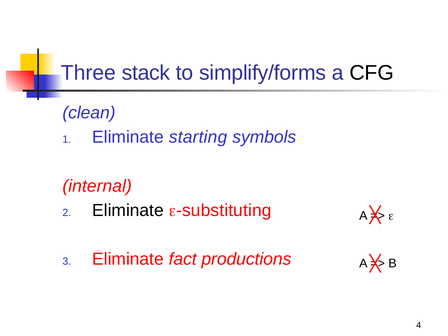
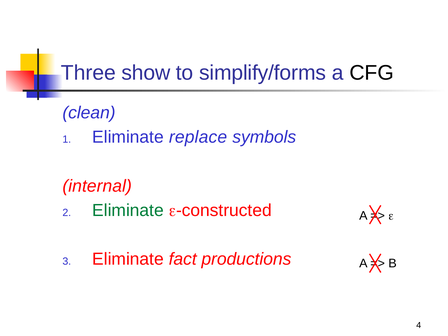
stack: stack -> show
starting: starting -> replace
Eliminate at (128, 210) colour: black -> green
substituting: substituting -> constructed
